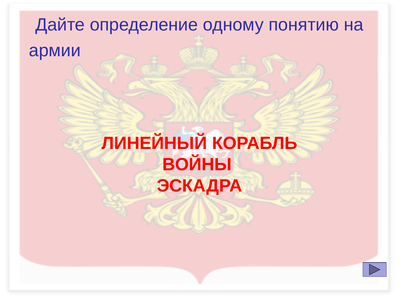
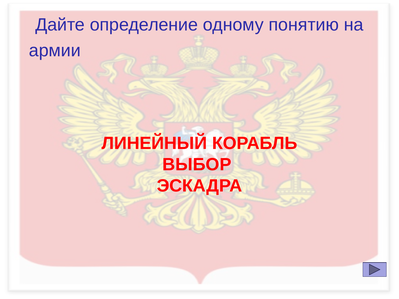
ВОЙНЫ: ВОЙНЫ -> ВЫБОР
